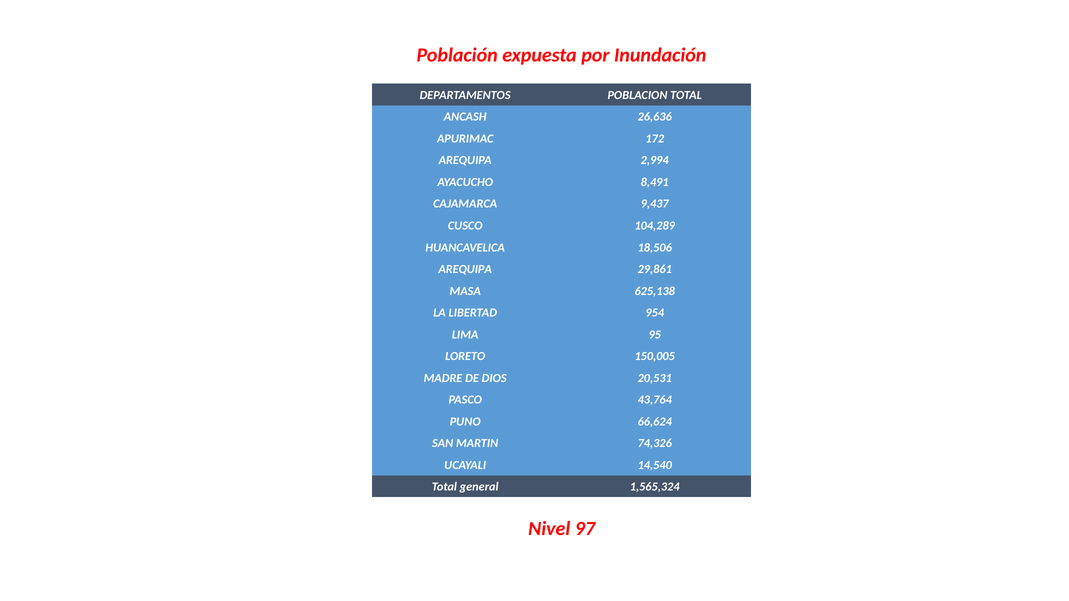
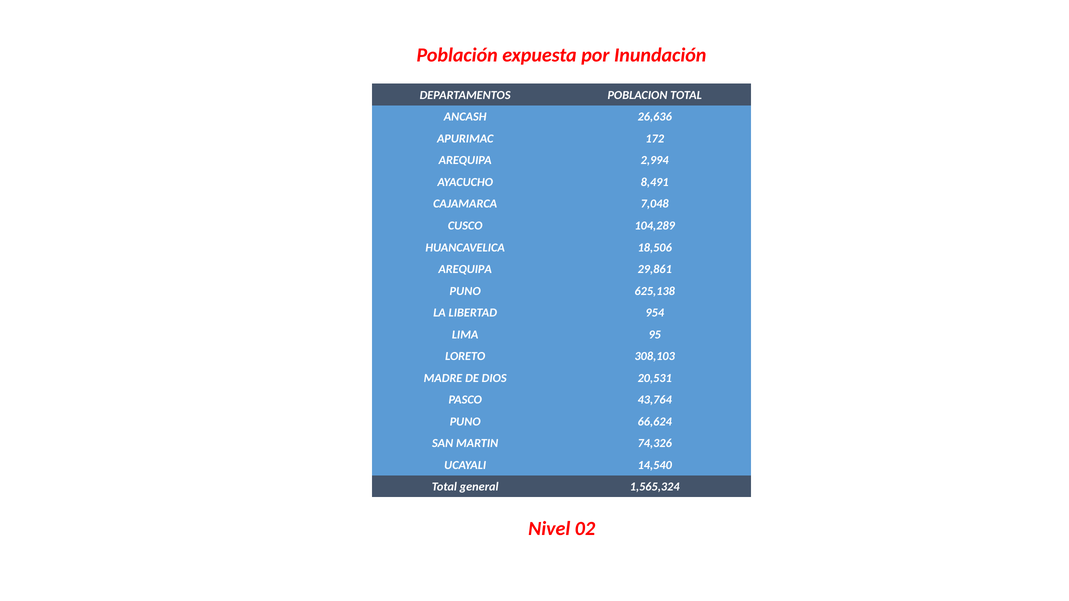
9,437: 9,437 -> 7,048
MASA at (465, 291): MASA -> PUNO
150,005: 150,005 -> 308,103
97: 97 -> 02
